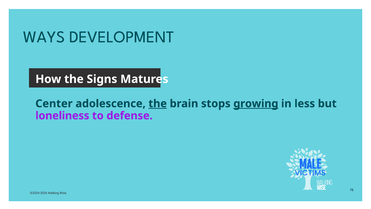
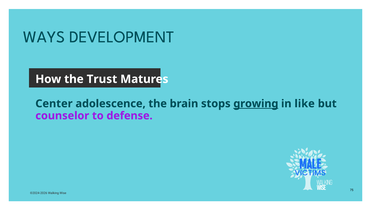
Signs: Signs -> Trust
the at (158, 103) underline: present -> none
less: less -> like
loneliness: loneliness -> counselor
